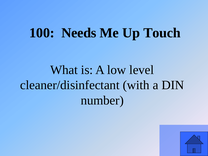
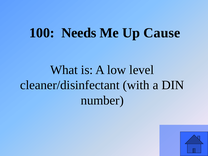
Touch: Touch -> Cause
